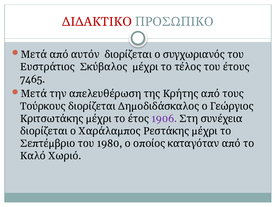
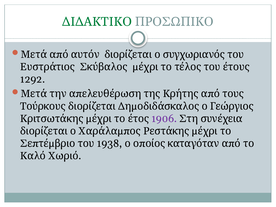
ΔΙΔΑΚΤΙΚΟ colour: red -> green
7465: 7465 -> 1292
1980: 1980 -> 1938
